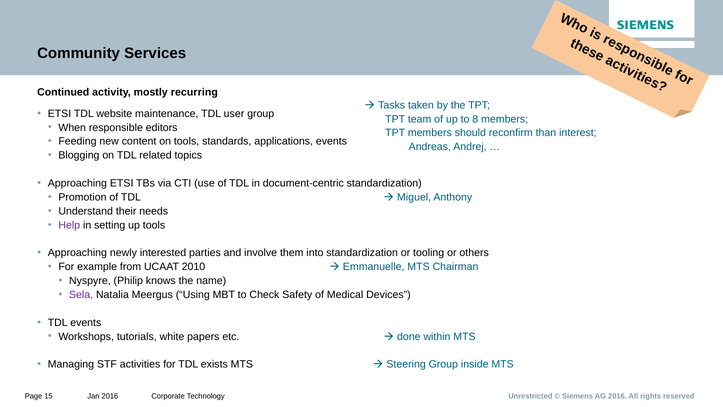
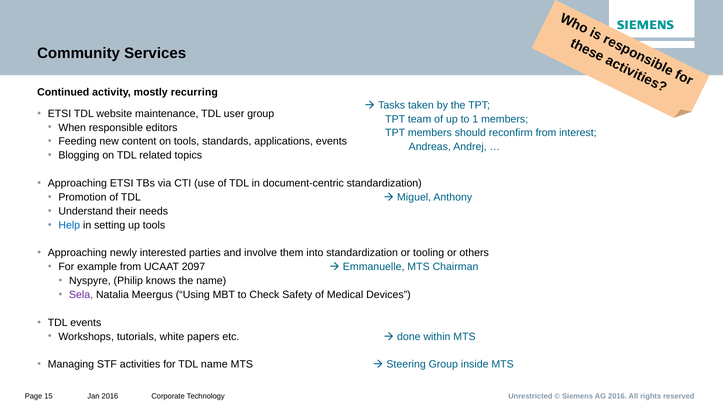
8: 8 -> 1
reconfirm than: than -> from
Help colour: purple -> blue
2010: 2010 -> 2097
TDL exists: exists -> name
